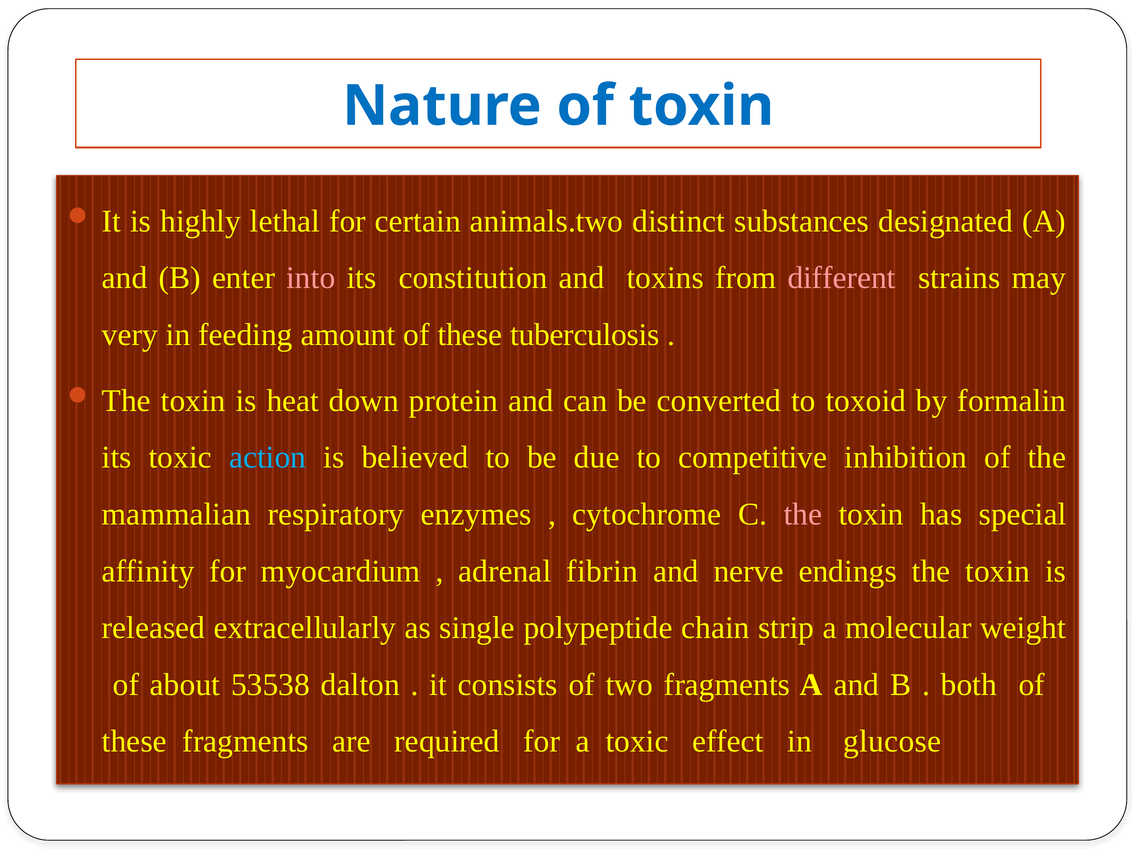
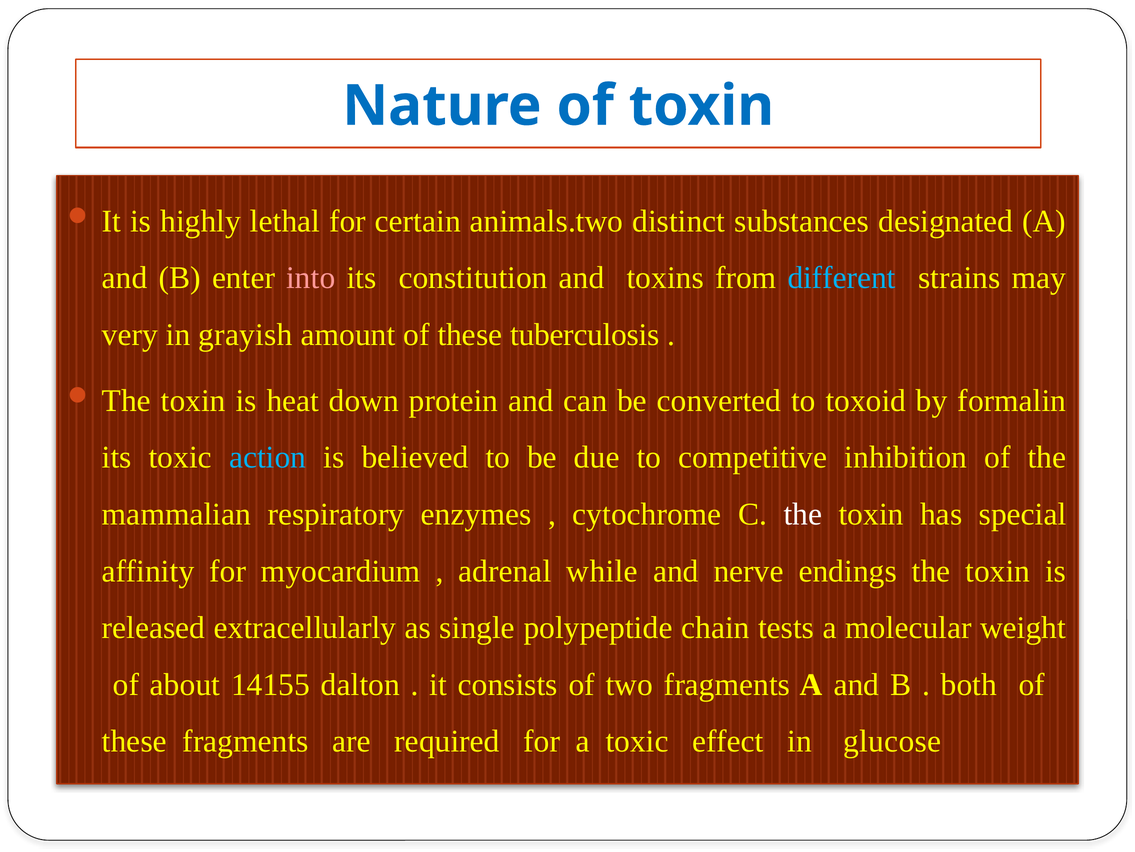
different colour: pink -> light blue
feeding: feeding -> grayish
the at (803, 514) colour: pink -> white
fibrin: fibrin -> while
strip: strip -> tests
53538: 53538 -> 14155
